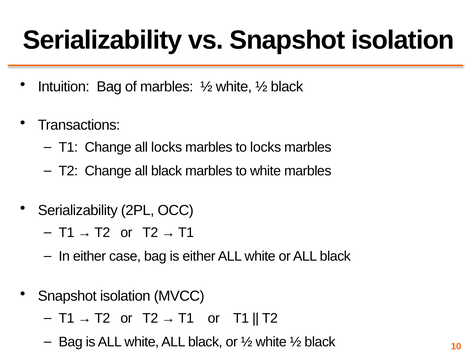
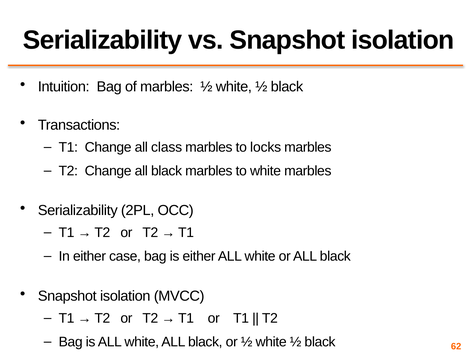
all locks: locks -> class
10: 10 -> 62
